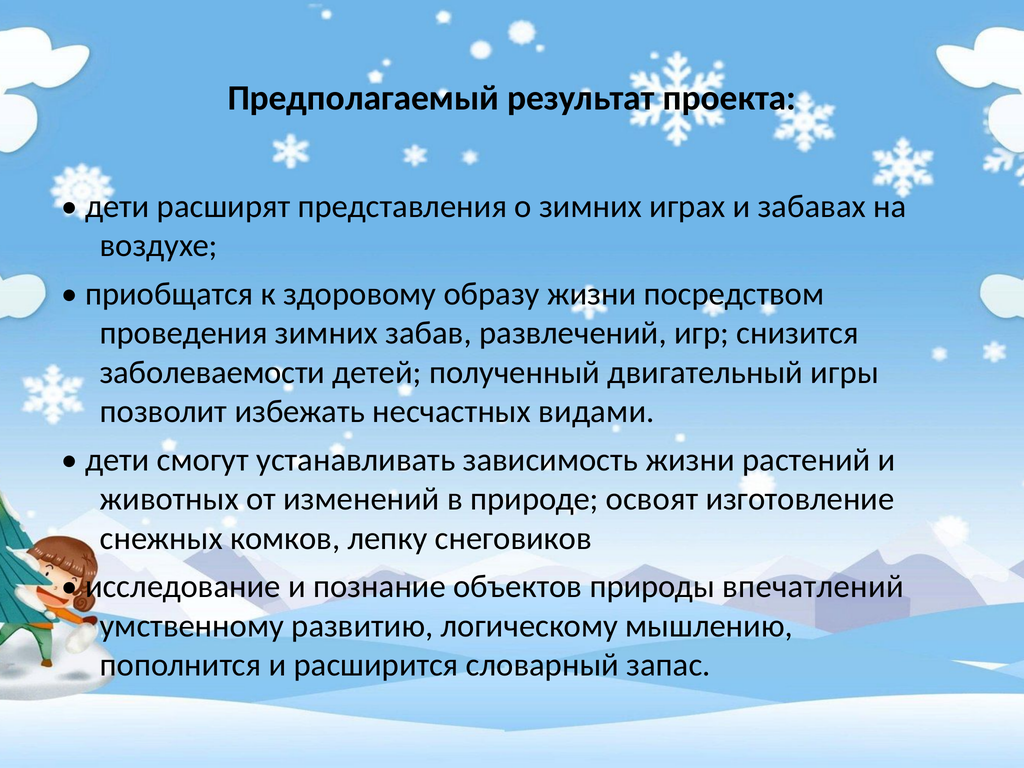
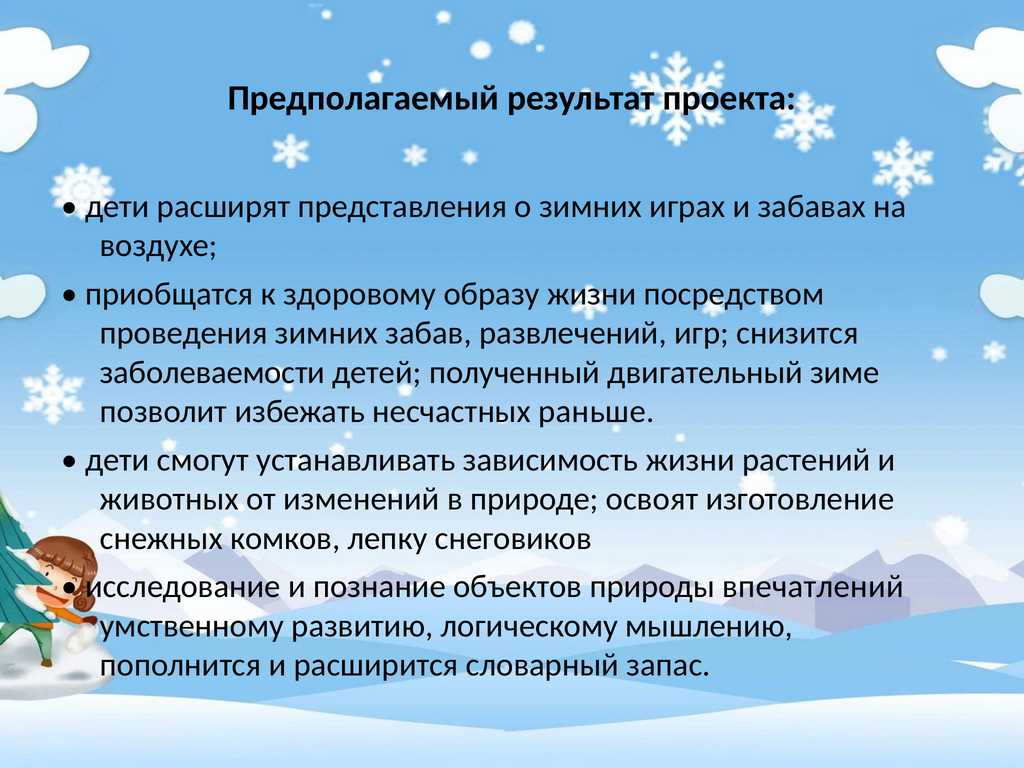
игры: игры -> зиме
видами: видами -> раньше
